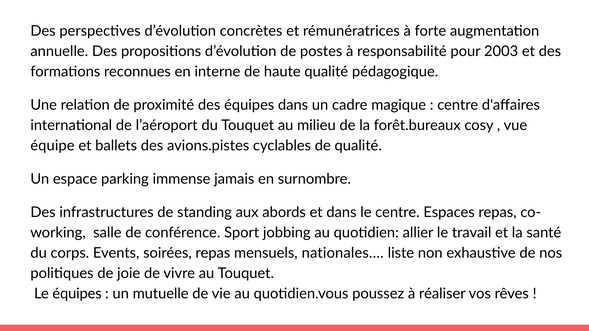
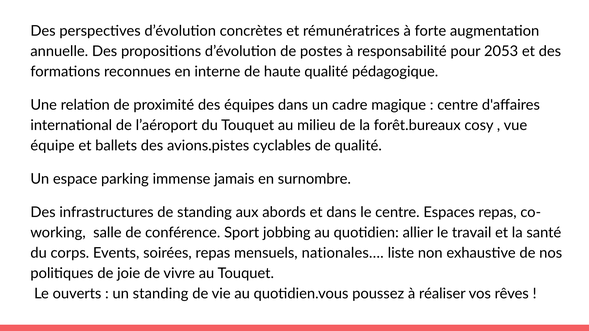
2003: 2003 -> 2053
Le équipes: équipes -> ouverts
un mutuelle: mutuelle -> standing
